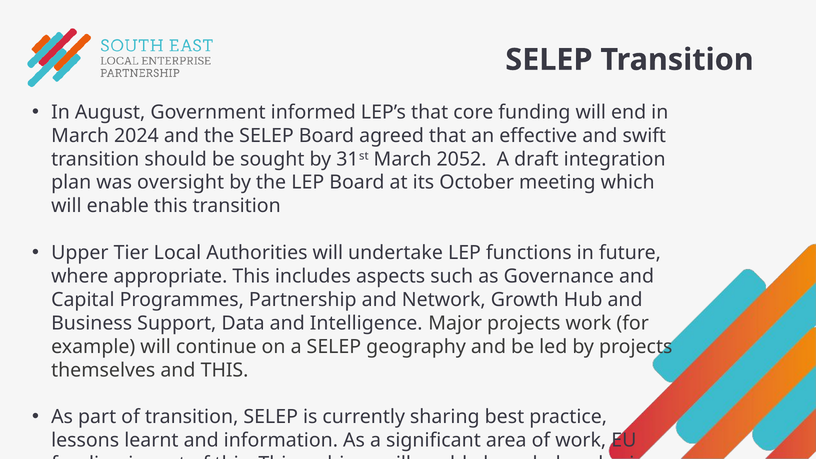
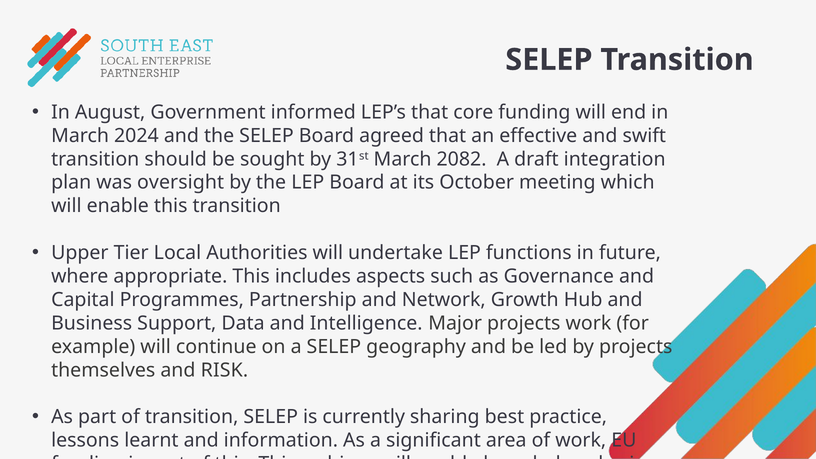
2052: 2052 -> 2082
and THIS: THIS -> RISK
